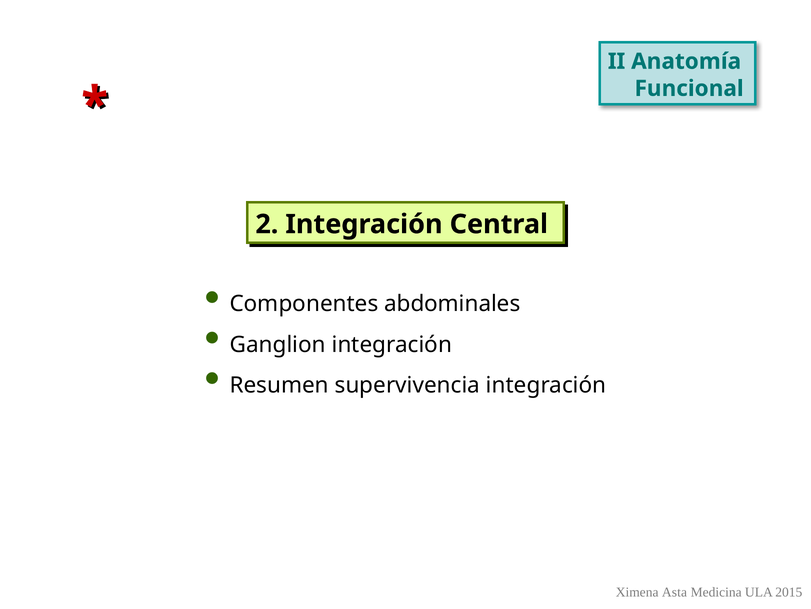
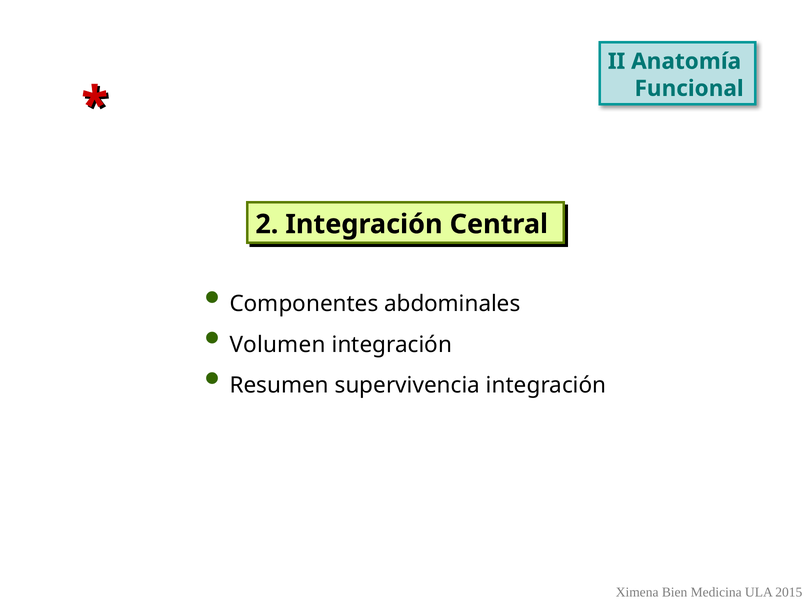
Ganglion: Ganglion -> Volumen
Asta: Asta -> Bien
